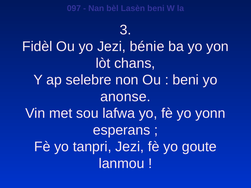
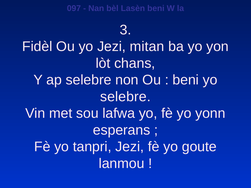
bénie: bénie -> mitan
anonse at (125, 97): anonse -> selebre
